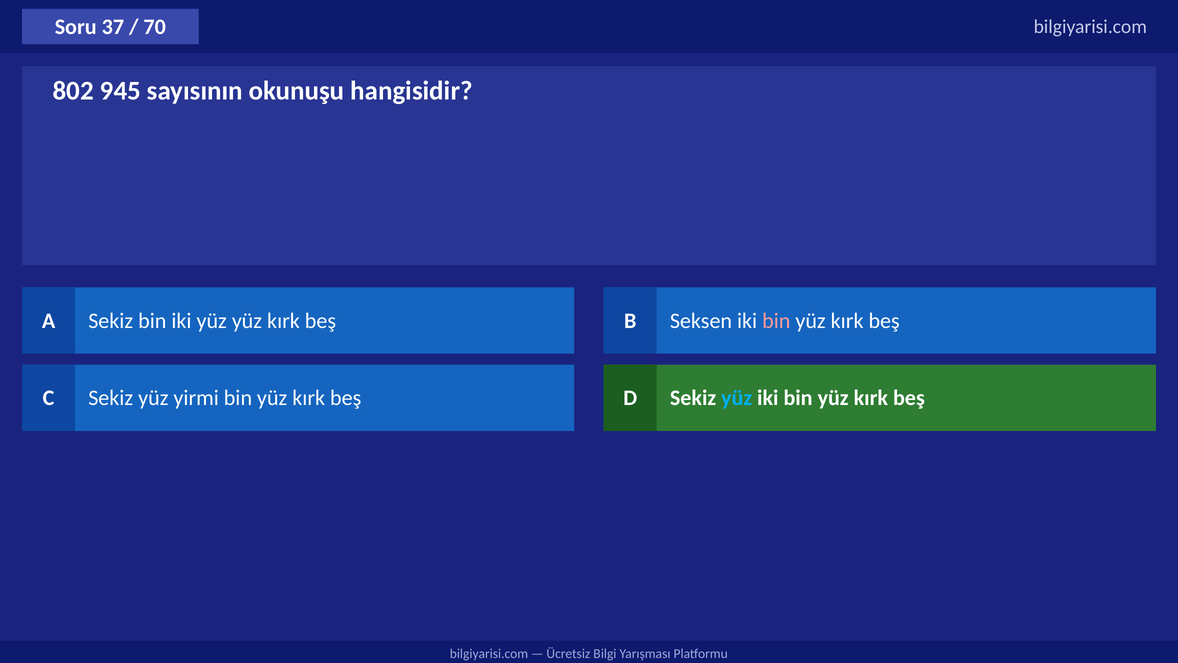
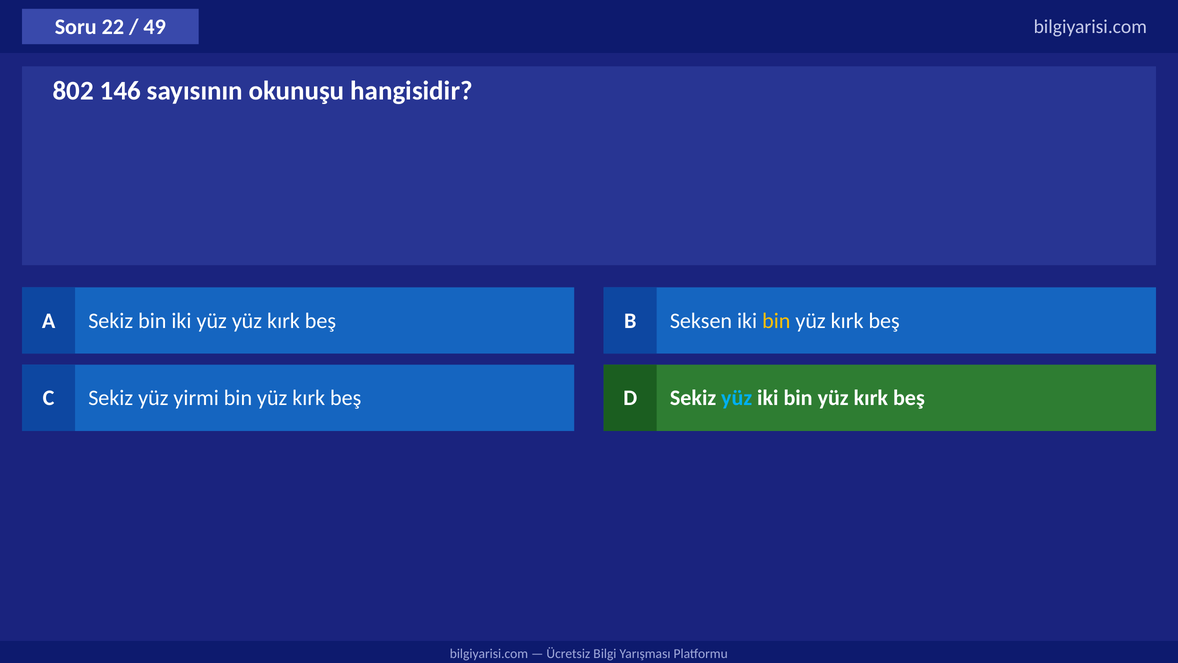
37: 37 -> 22
70: 70 -> 49
945: 945 -> 146
bin at (776, 321) colour: pink -> yellow
